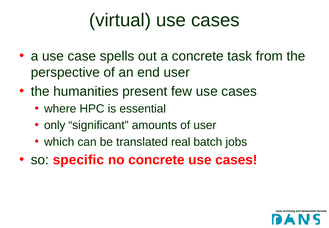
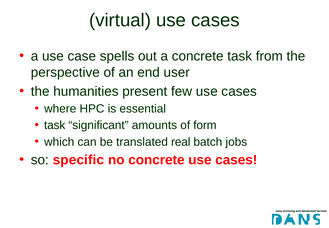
only at (55, 125): only -> task
of user: user -> form
